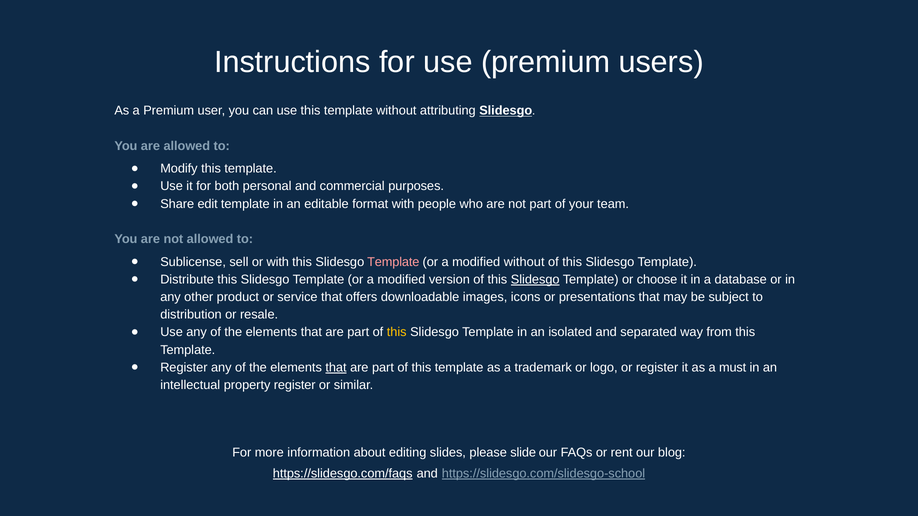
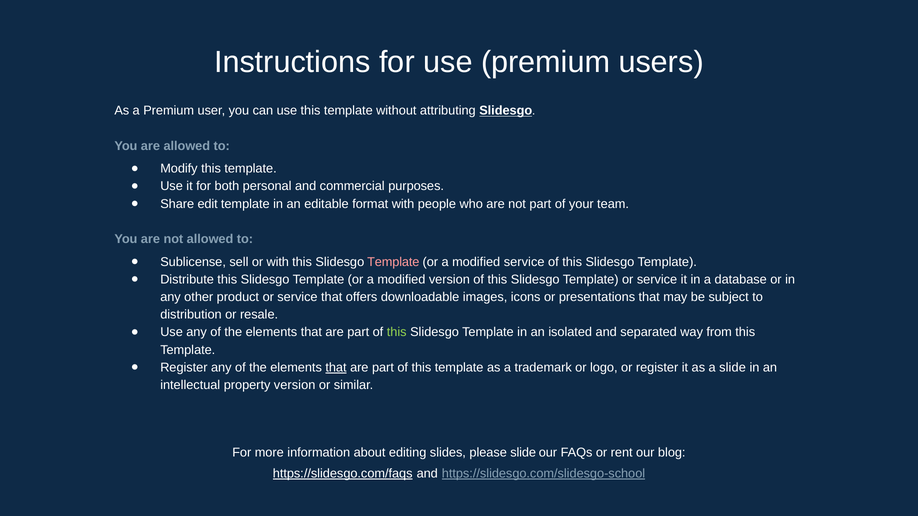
modified without: without -> service
Slidesgo at (535, 280) underline: present -> none
Template or choose: choose -> service
this at (397, 333) colour: yellow -> light green
a must: must -> slide
property register: register -> version
